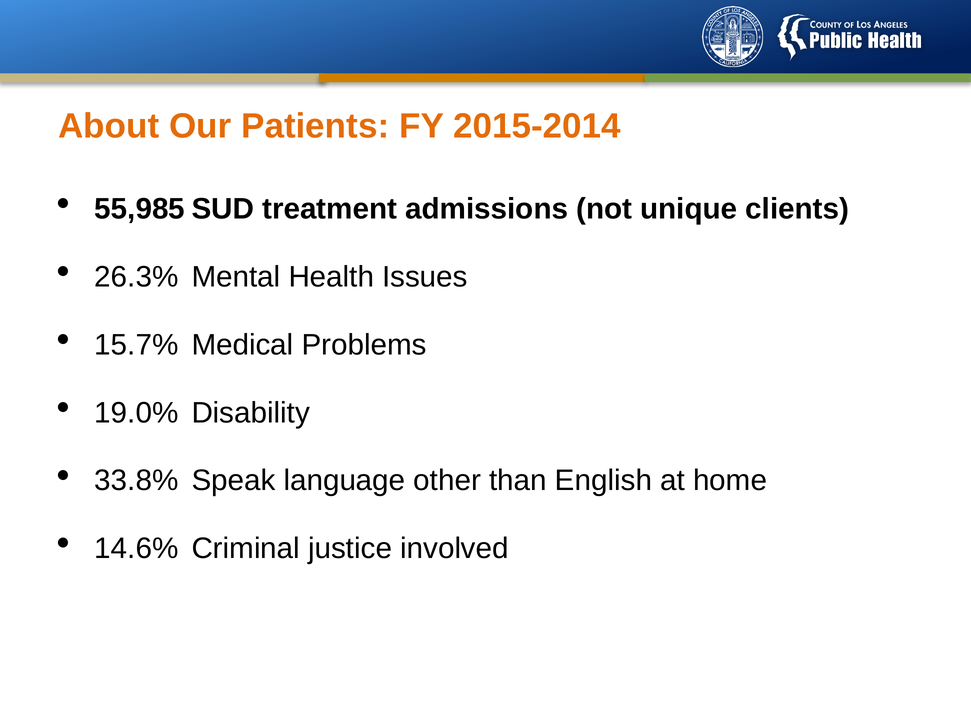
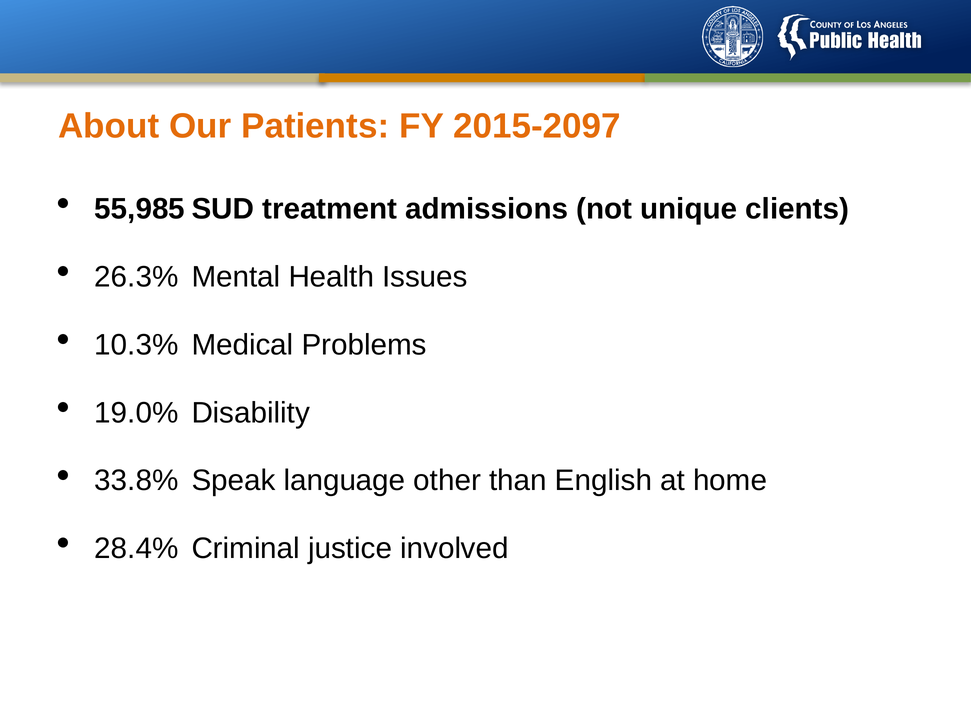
2015-2014: 2015-2014 -> 2015-2097
15.7%: 15.7% -> 10.3%
14.6%: 14.6% -> 28.4%
